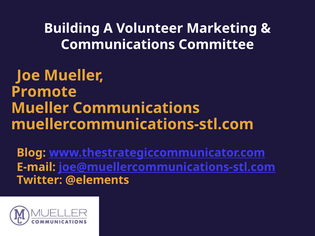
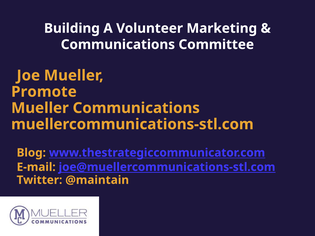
@elements: @elements -> @maintain
